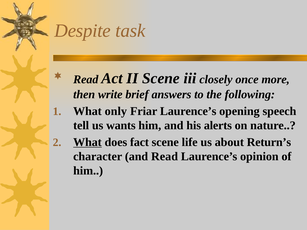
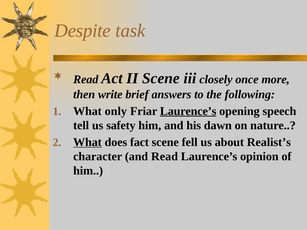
Laurence’s at (188, 111) underline: none -> present
wants: wants -> safety
alerts: alerts -> dawn
life: life -> fell
Return’s: Return’s -> Realist’s
